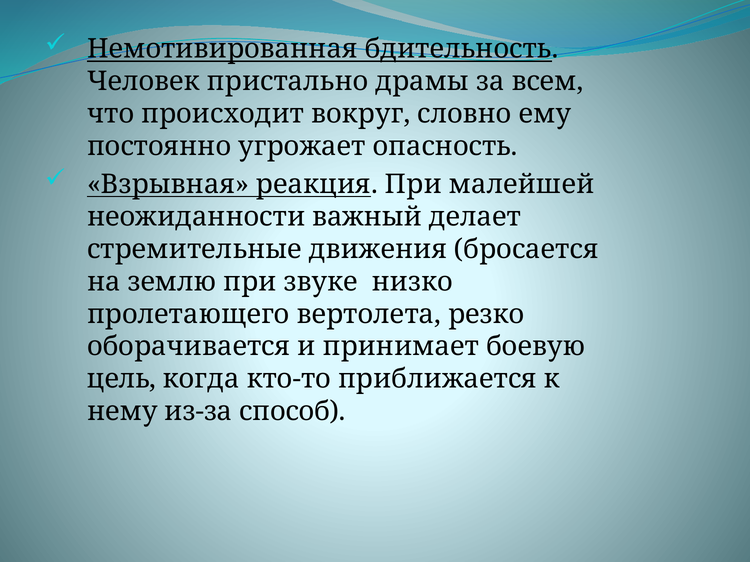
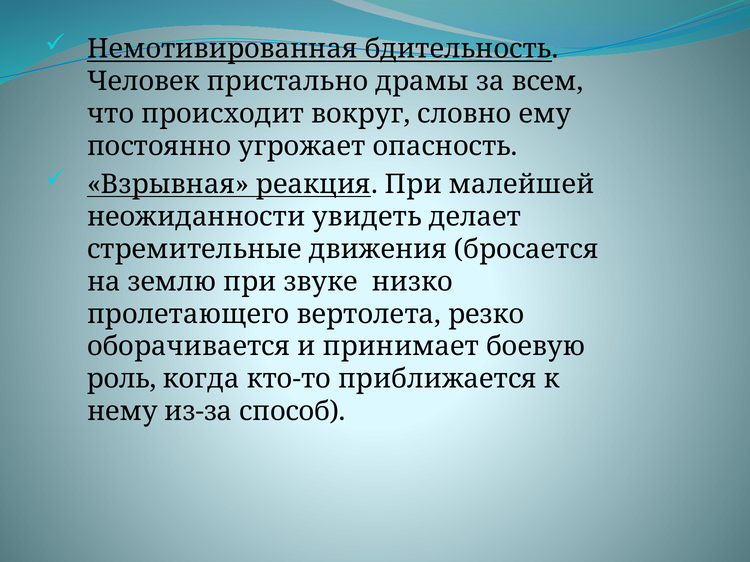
важный: важный -> увидеть
цель: цель -> роль
